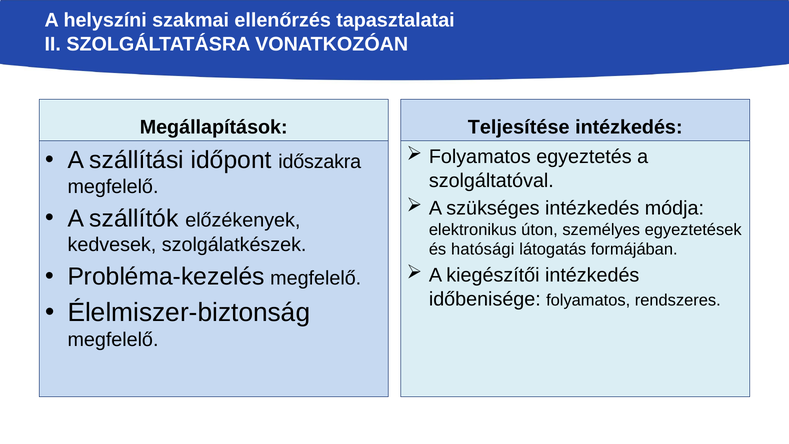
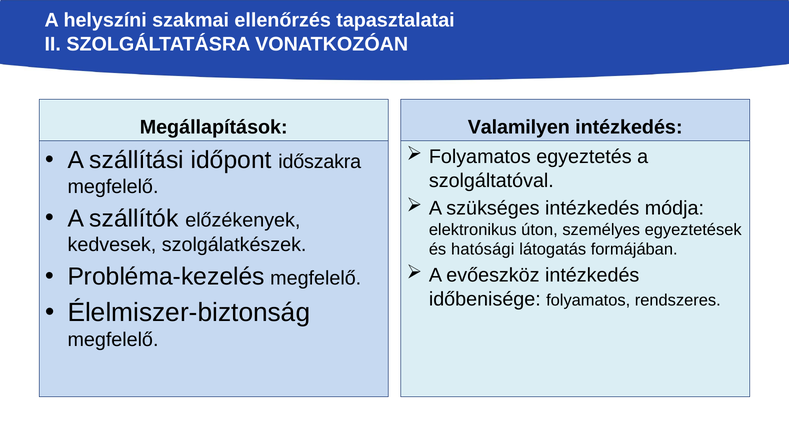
Teljesítése: Teljesítése -> Valamilyen
kiegészítői: kiegészítői -> evőeszköz
